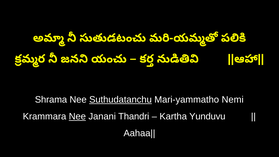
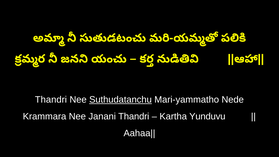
Shrama at (51, 100): Shrama -> Thandri
Nemi: Nemi -> Nede
Nee at (77, 116) underline: present -> none
